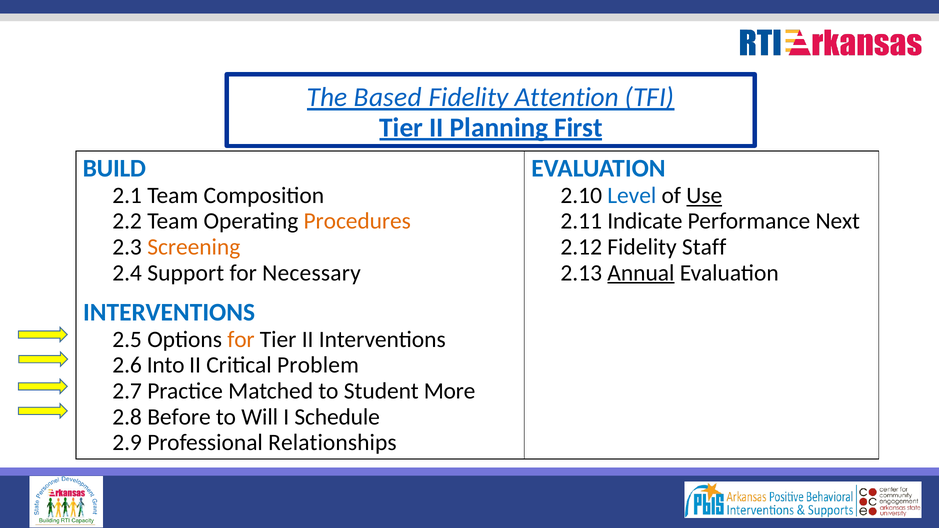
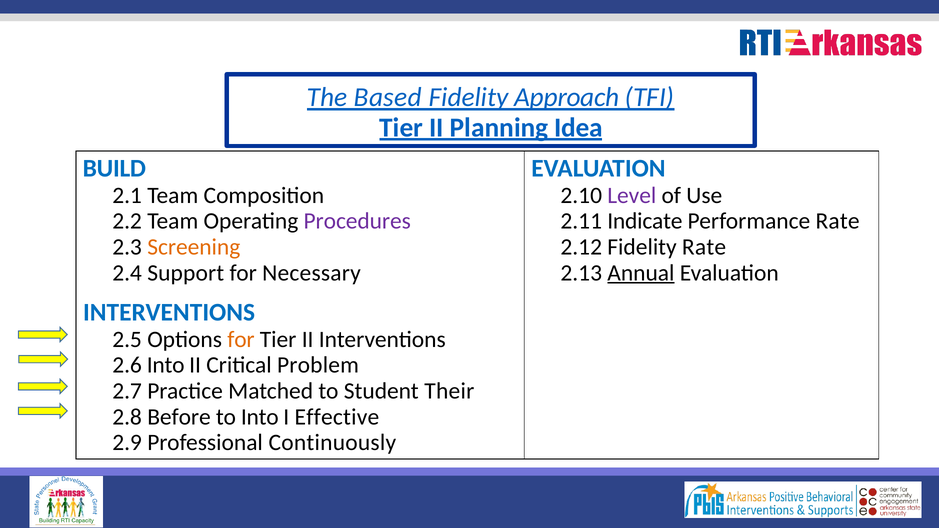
Attention: Attention -> Approach
First: First -> Idea
Level colour: blue -> purple
Use underline: present -> none
Procedures colour: orange -> purple
Performance Next: Next -> Rate
Fidelity Staff: Staff -> Rate
More: More -> Their
to Will: Will -> Into
Schedule: Schedule -> Effective
Relationships: Relationships -> Continuously
